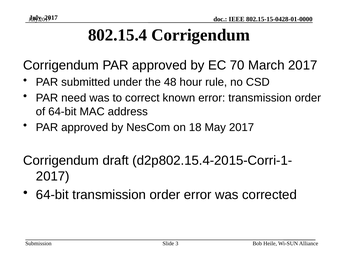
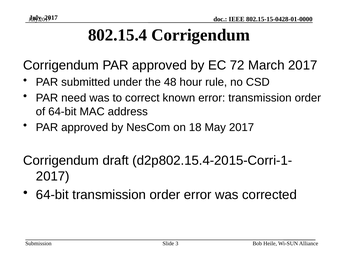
70: 70 -> 72
